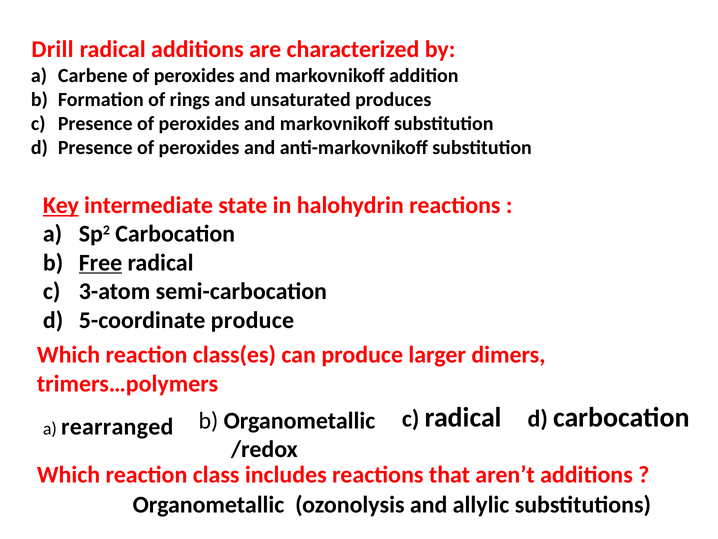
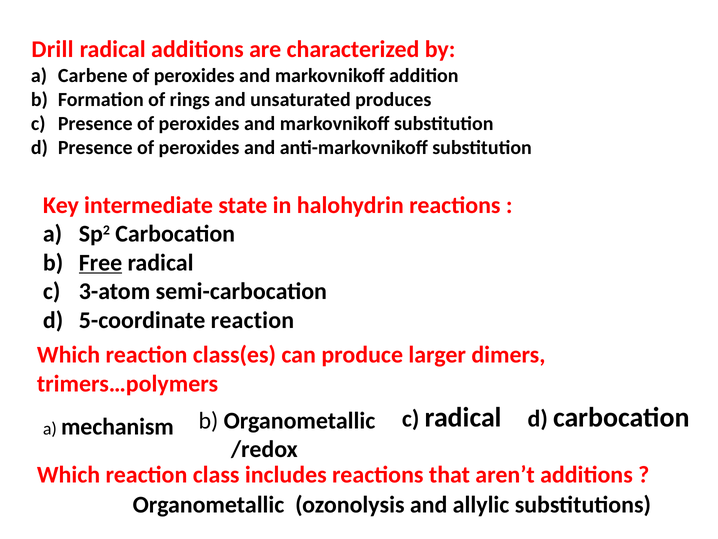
Key underline: present -> none
5-coordinate produce: produce -> reaction
rearranged: rearranged -> mechanism
